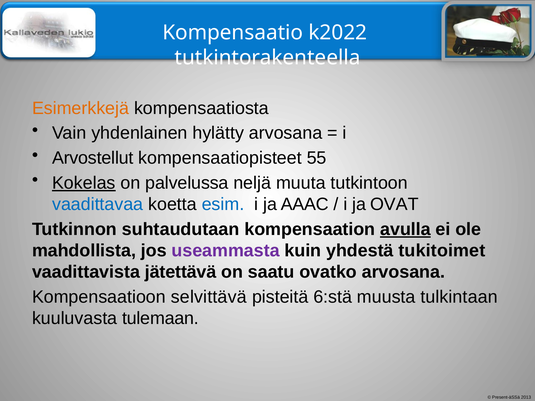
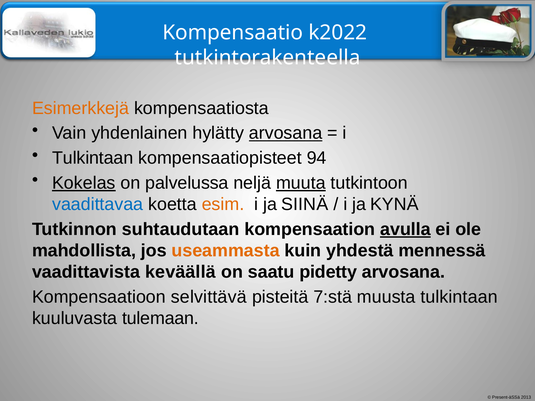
arvosana at (286, 133) underline: none -> present
Arvostellut at (93, 158): Arvostellut -> Tulkintaan
55: 55 -> 94
muuta at (301, 183) underline: none -> present
esim colour: blue -> orange
AAAC: AAAC -> SIINÄ
OVAT: OVAT -> KYNÄ
useammasta colour: purple -> orange
tukitoimet: tukitoimet -> mennessä
jätettävä: jätettävä -> keväällä
ovatko: ovatko -> pidetty
6:stä: 6:stä -> 7:stä
